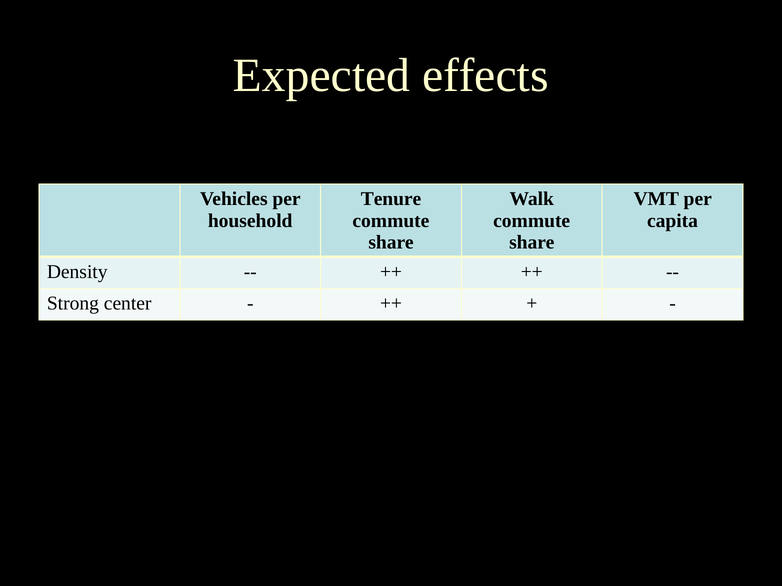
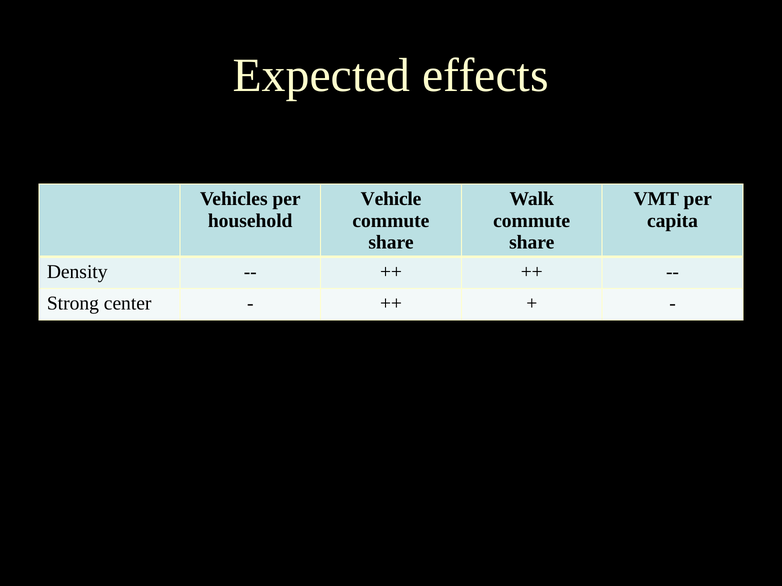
Tenure: Tenure -> Vehicle
